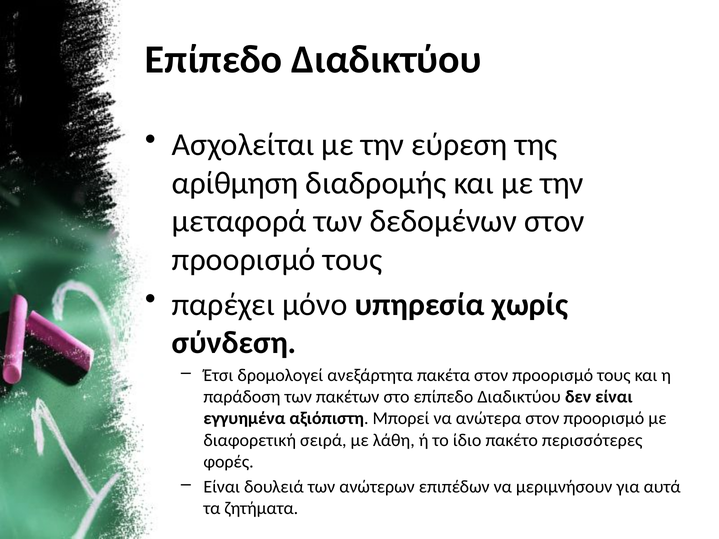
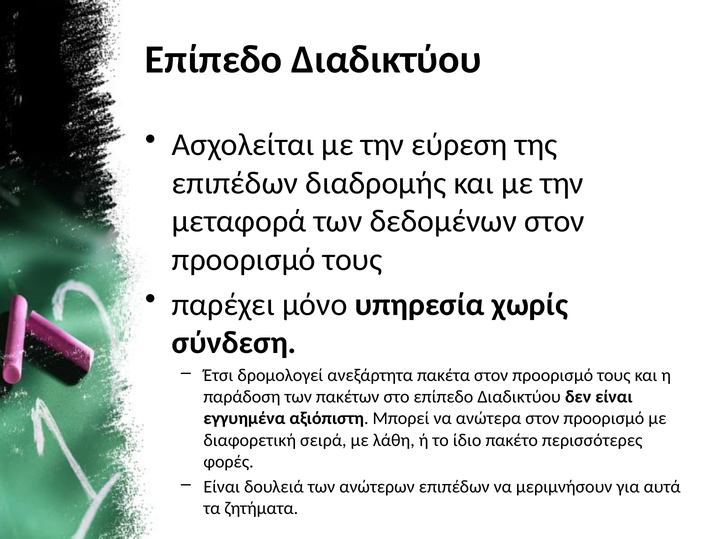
αρίθμηση at (235, 183): αρίθμηση -> επιπέδων
